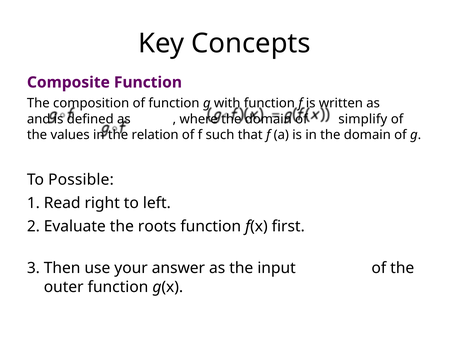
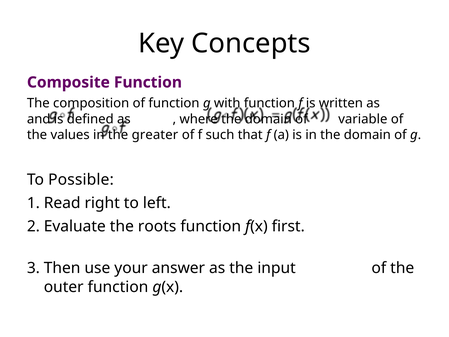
simplify: simplify -> variable
relation: relation -> greater
